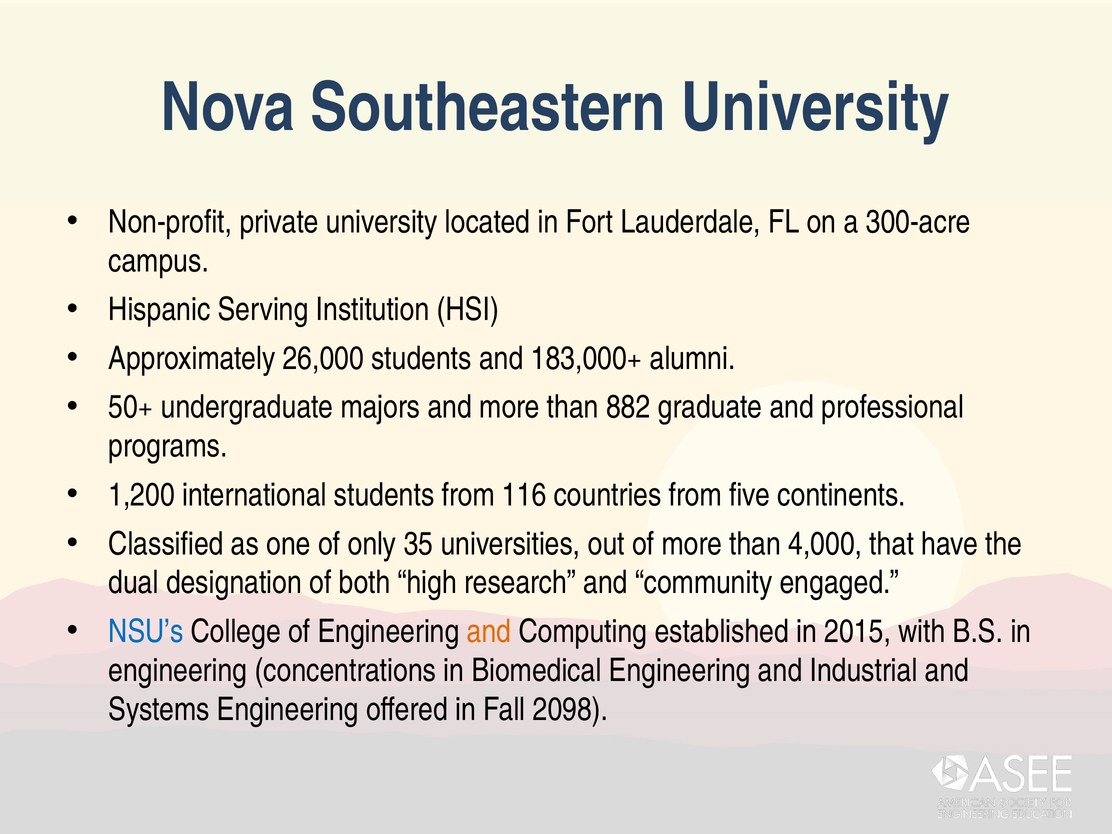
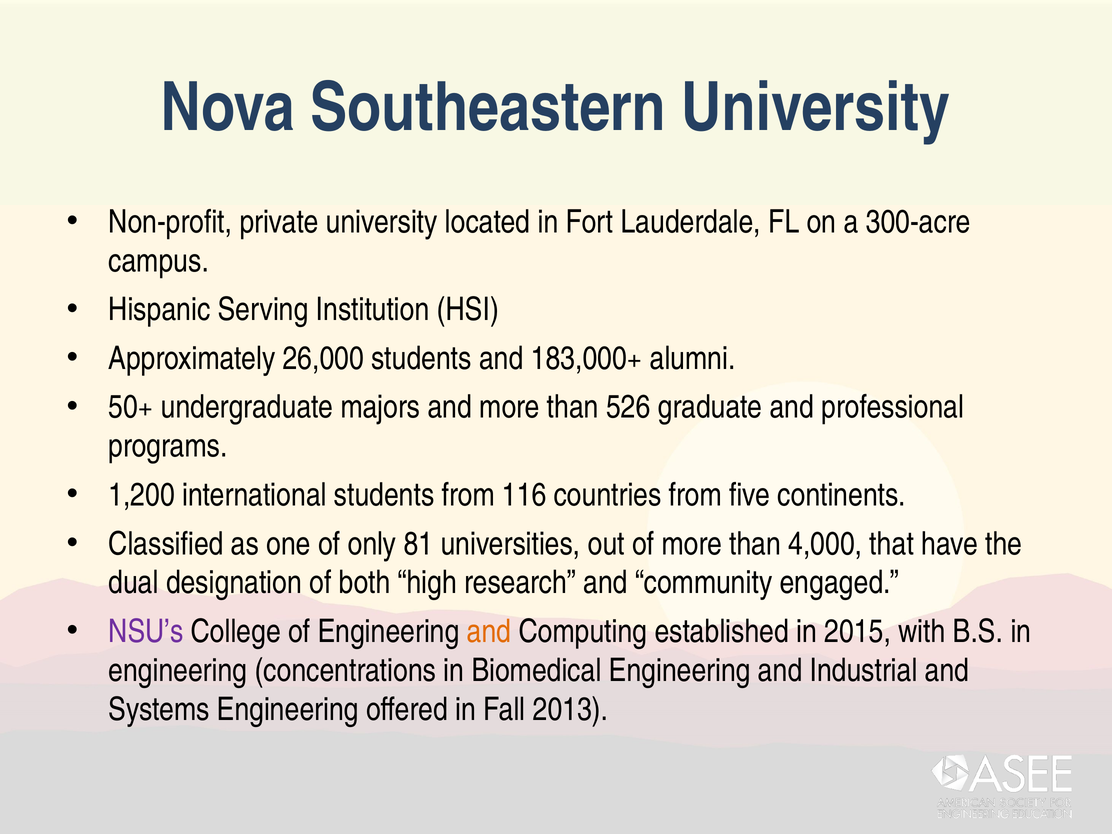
882: 882 -> 526
35: 35 -> 81
NSU’s colour: blue -> purple
2098: 2098 -> 2013
